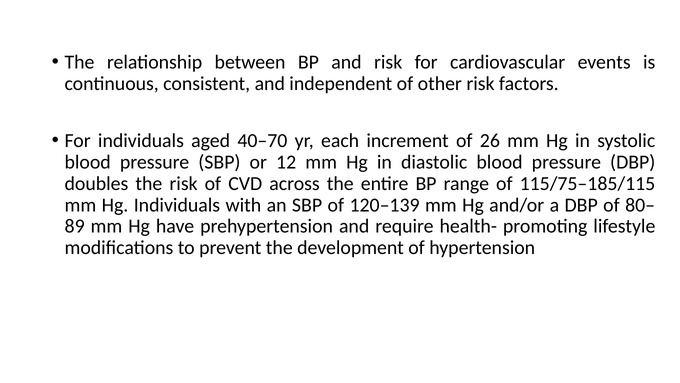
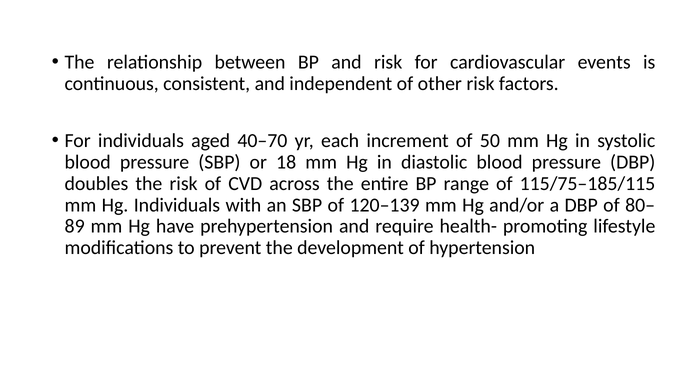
26: 26 -> 50
12: 12 -> 18
